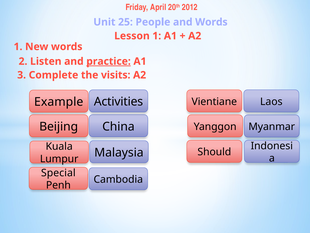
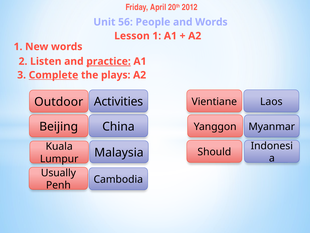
25: 25 -> 56
Complete underline: none -> present
visits: visits -> plays
Example: Example -> Outdoor
Special: Special -> Usually
